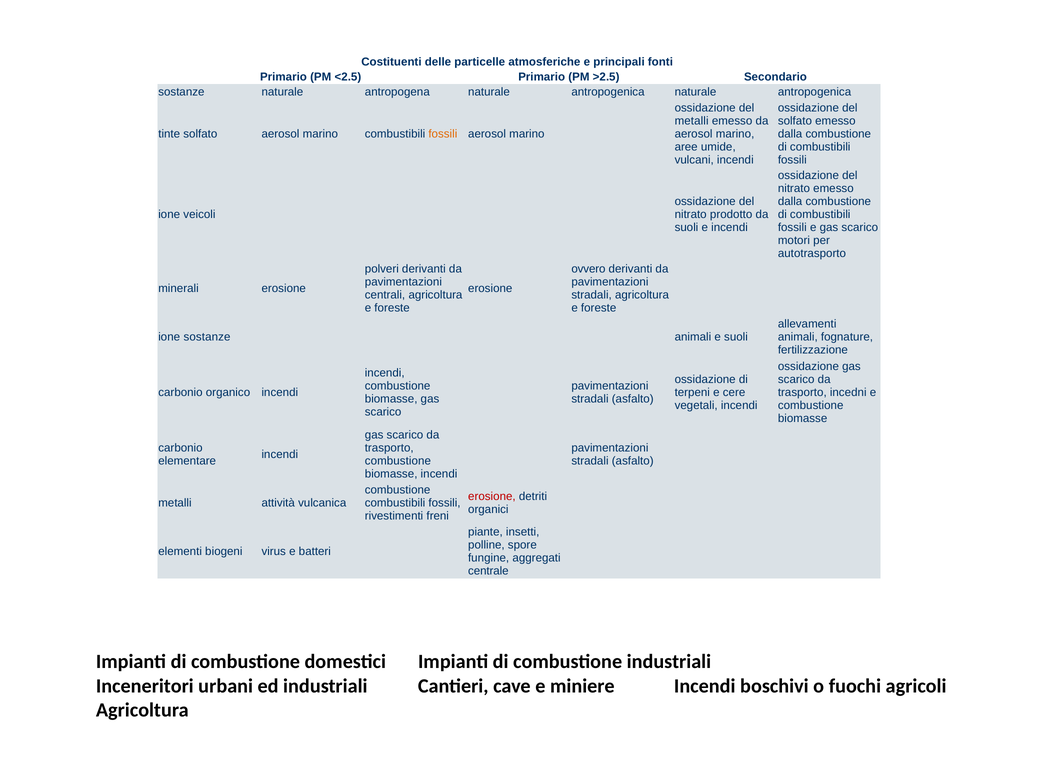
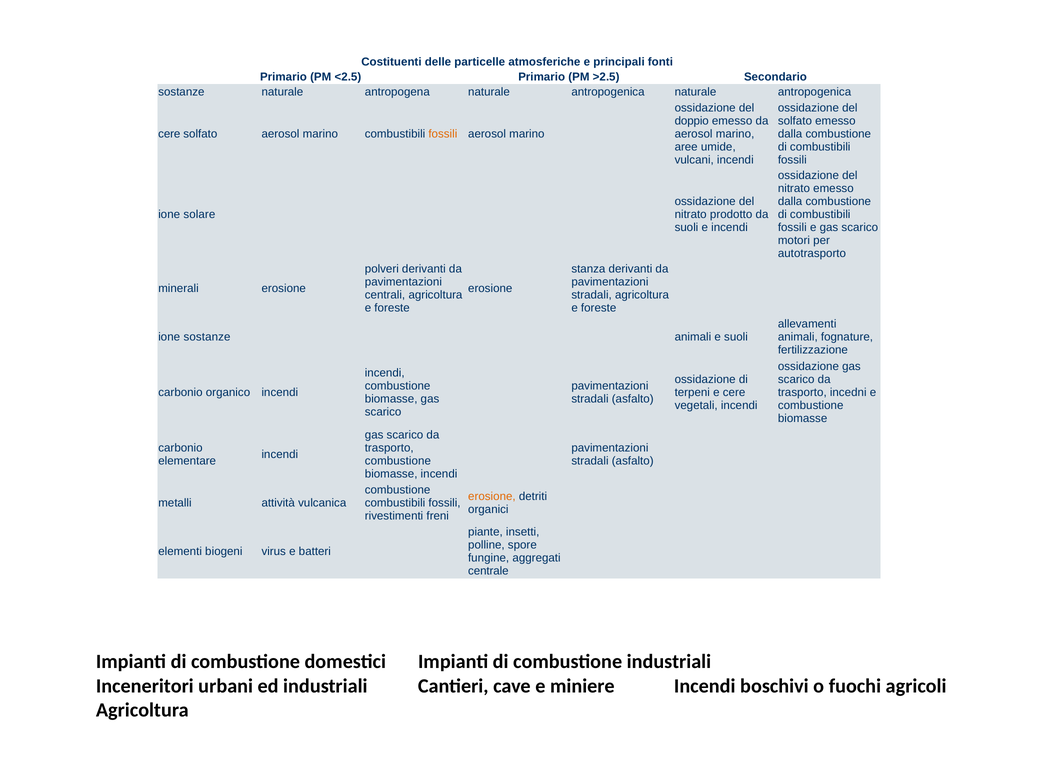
metalli at (692, 121): metalli -> doppio
tinte at (169, 134): tinte -> cere
veicoli: veicoli -> solare
ovvero: ovvero -> stanza
erosione at (492, 496) colour: red -> orange
